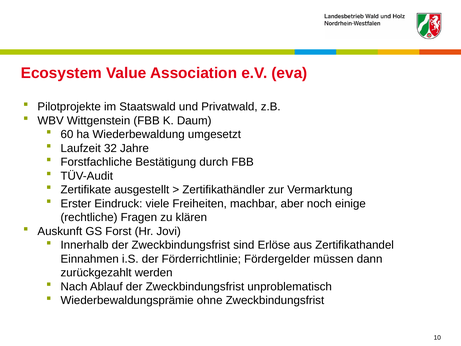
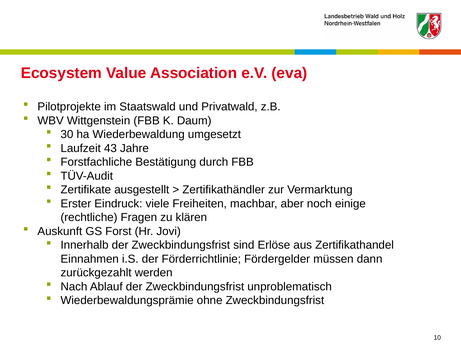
60: 60 -> 30
32: 32 -> 43
